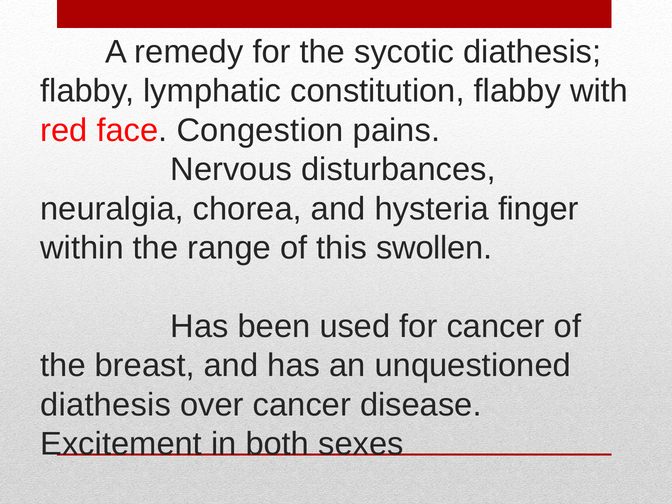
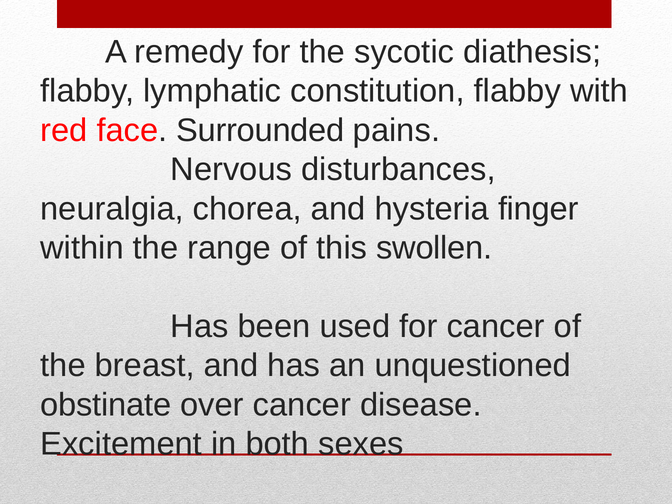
Congestion: Congestion -> Surrounded
diathesis at (106, 405): diathesis -> obstinate
